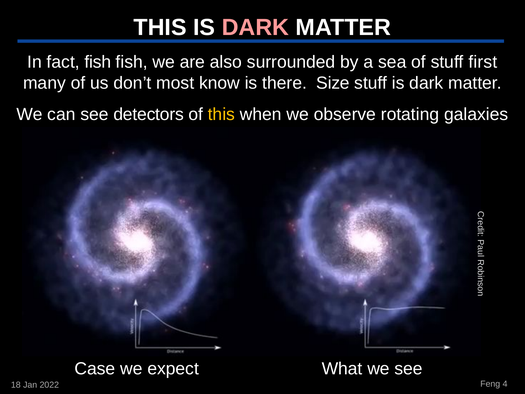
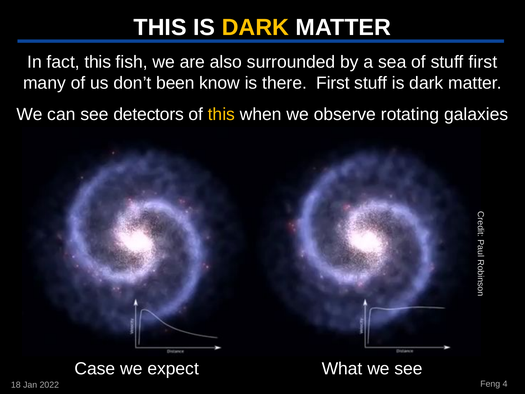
DARK at (255, 27) colour: pink -> yellow
fact fish: fish -> this
most: most -> been
there Size: Size -> First
